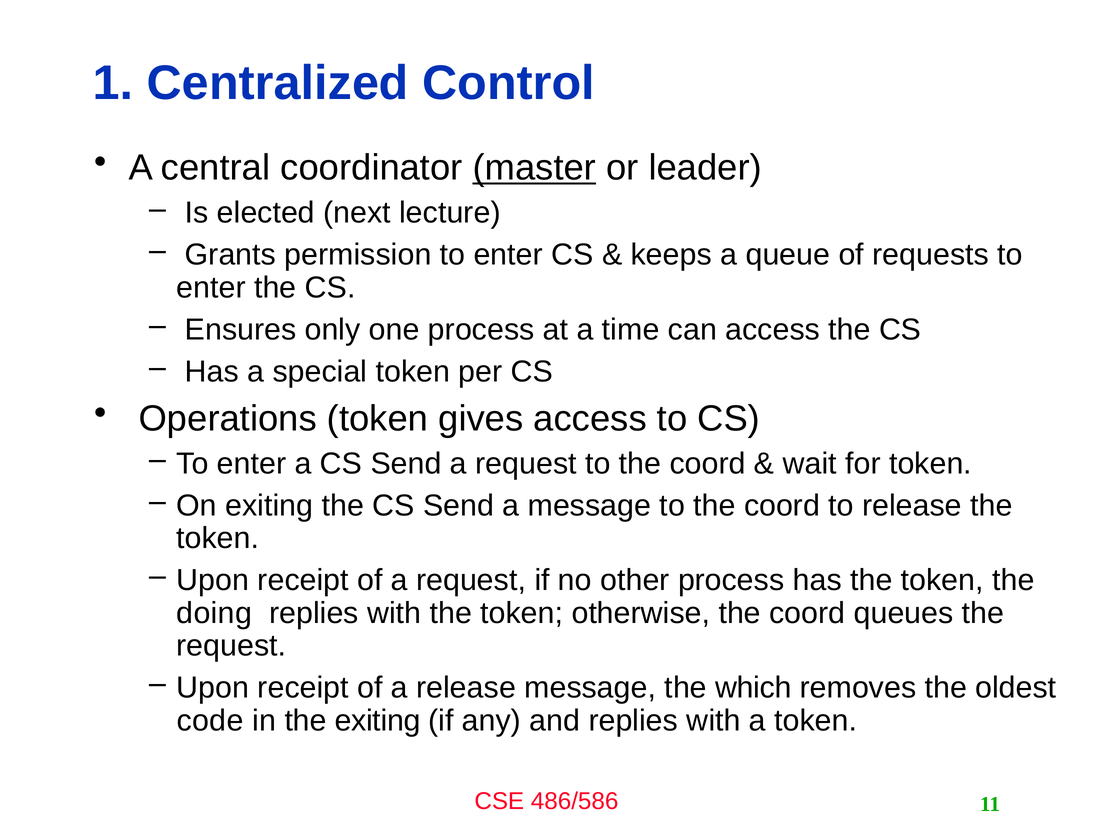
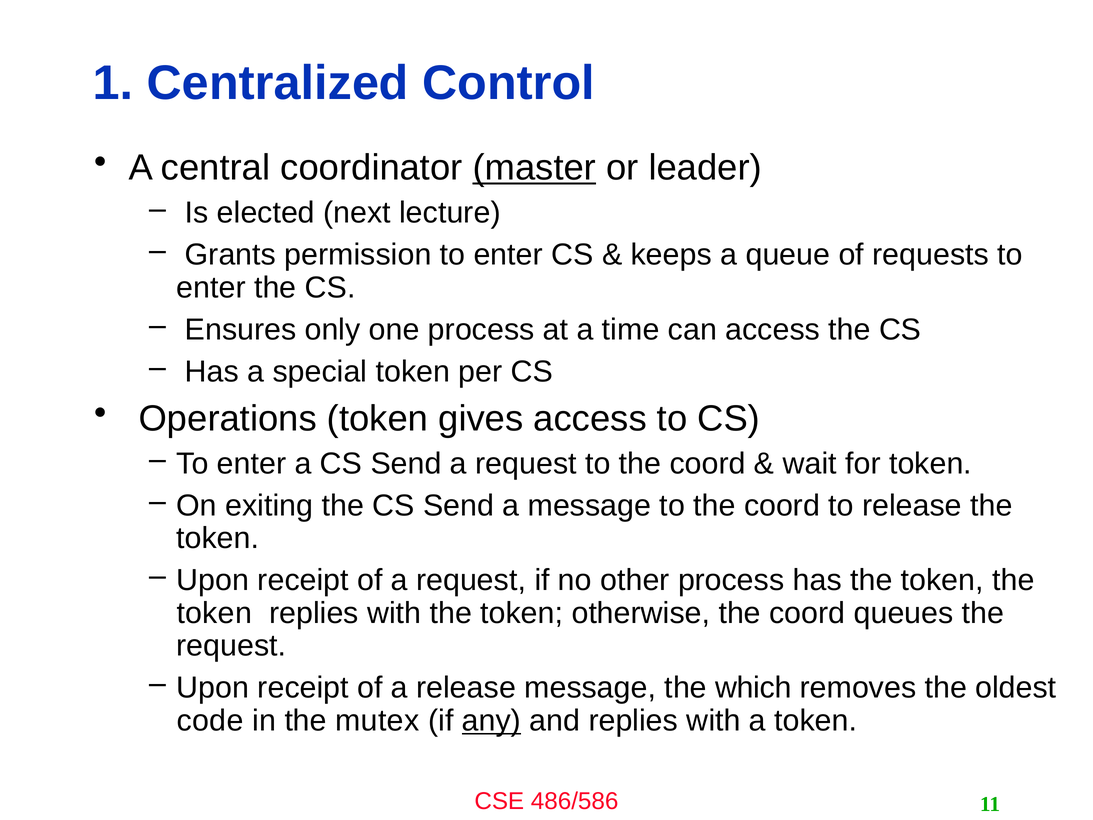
doing at (214, 613): doing -> token
the exiting: exiting -> mutex
any underline: none -> present
